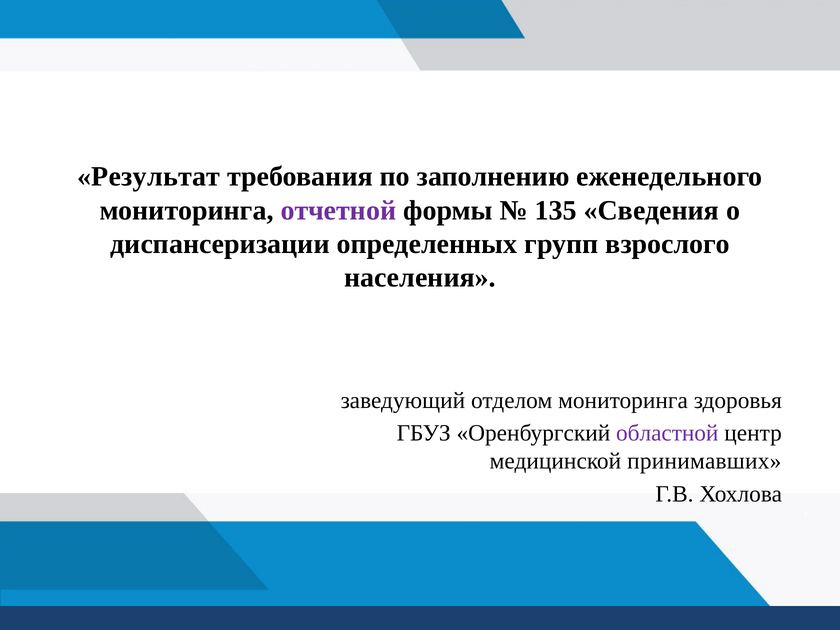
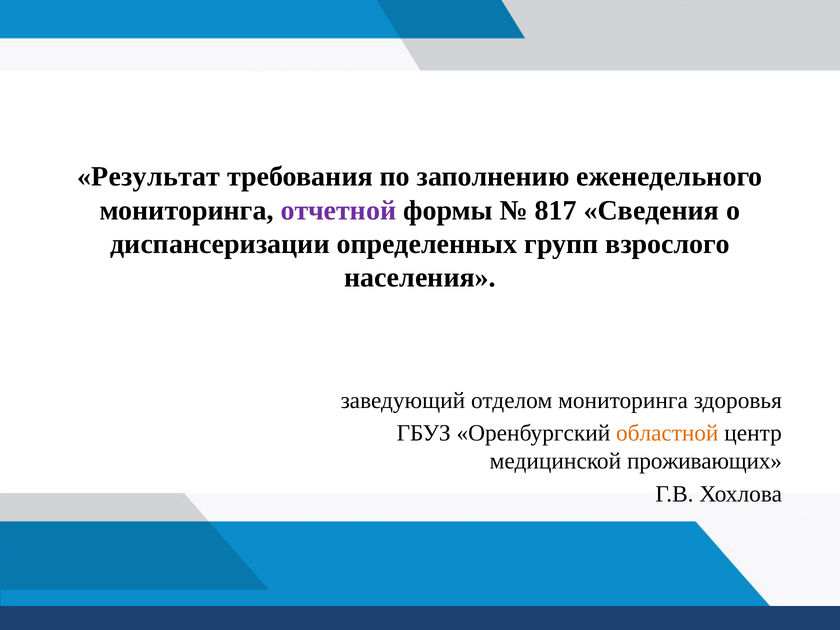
135: 135 -> 817
областной colour: purple -> orange
принимавших: принимавших -> проживающих
